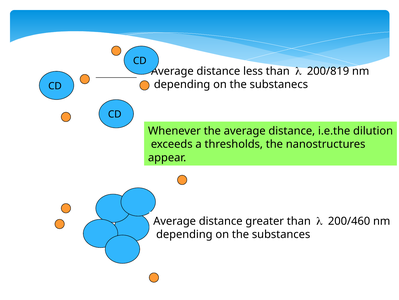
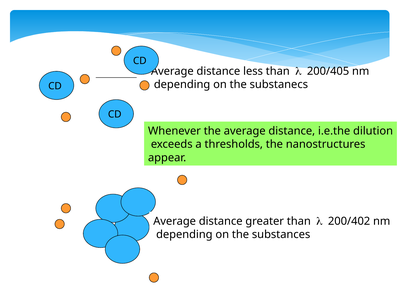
200/819: 200/819 -> 200/405
200/460: 200/460 -> 200/402
